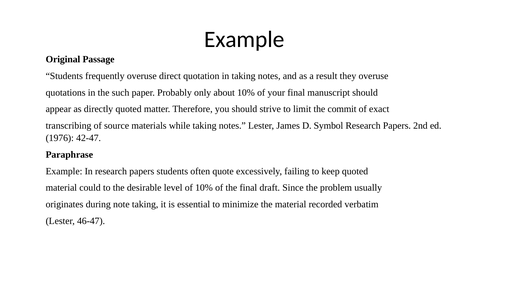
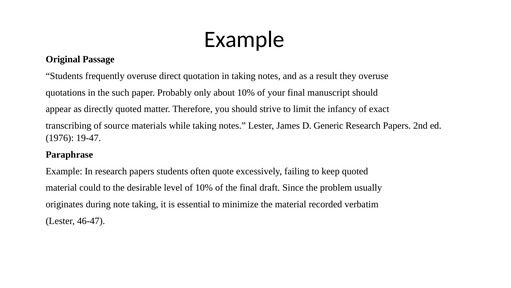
commit: commit -> infancy
Symbol: Symbol -> Generic
42-47: 42-47 -> 19-47
